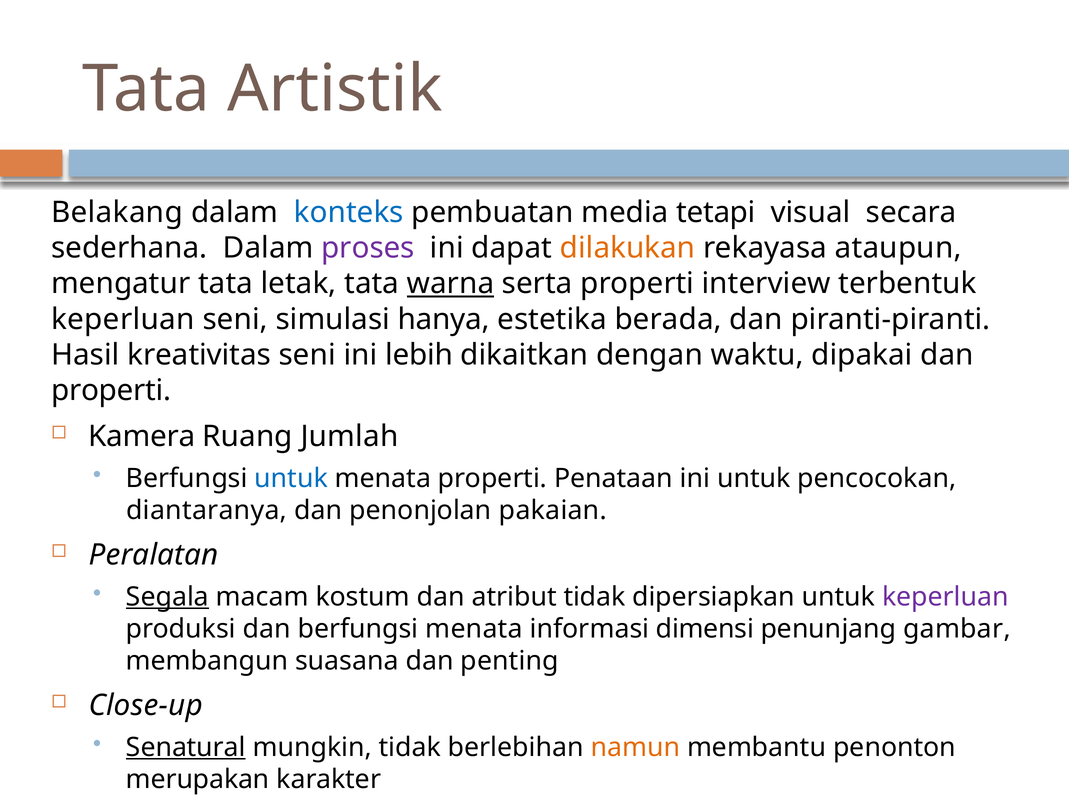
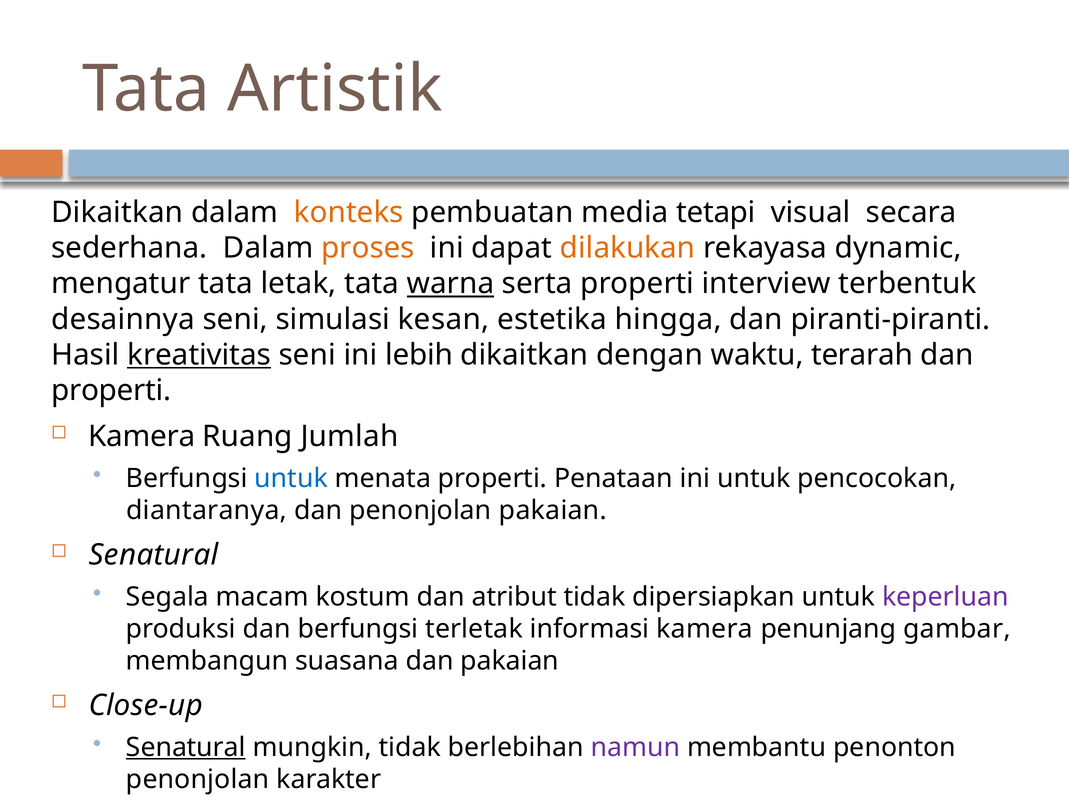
Belakang at (117, 212): Belakang -> Dikaitkan
konteks colour: blue -> orange
proses colour: purple -> orange
ataupun: ataupun -> dynamic
keperluan at (123, 319): keperluan -> desainnya
hanya: hanya -> kesan
berada: berada -> hingga
kreativitas underline: none -> present
dipakai: dipakai -> terarah
Peralatan at (154, 555): Peralatan -> Senatural
Segala underline: present -> none
berfungsi menata: menata -> terletak
informasi dimensi: dimensi -> kamera
dan penting: penting -> pakaian
namun colour: orange -> purple
merupakan at (198, 779): merupakan -> penonjolan
